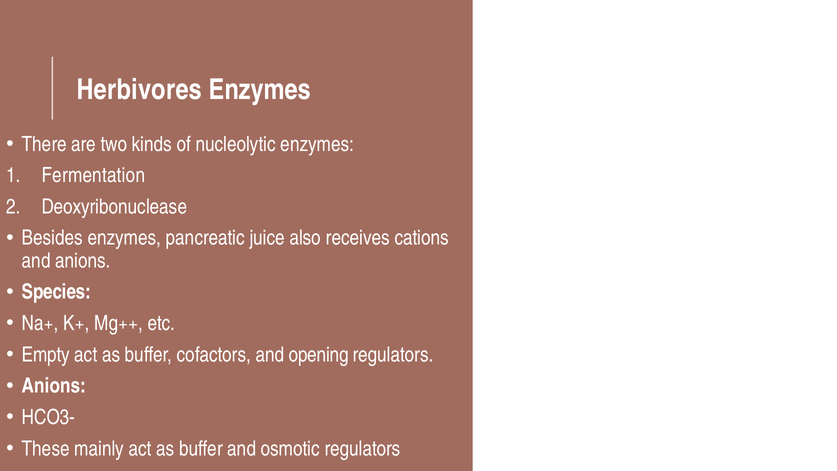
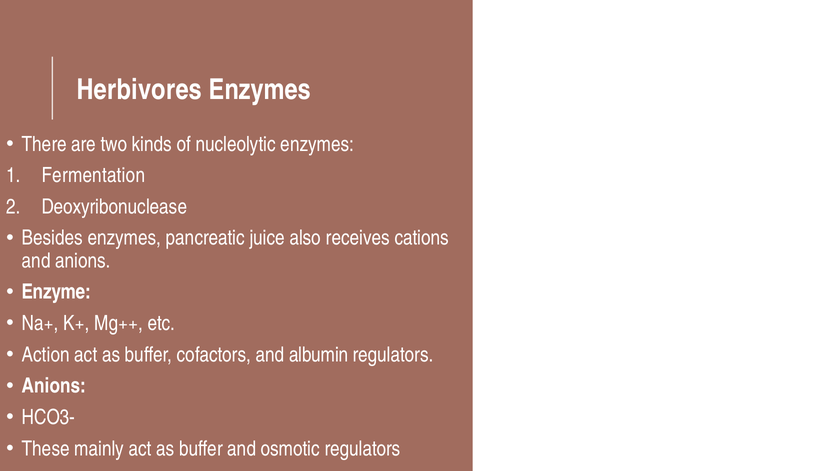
Species: Species -> Enzyme
Empty: Empty -> Action
opening: opening -> albumin
